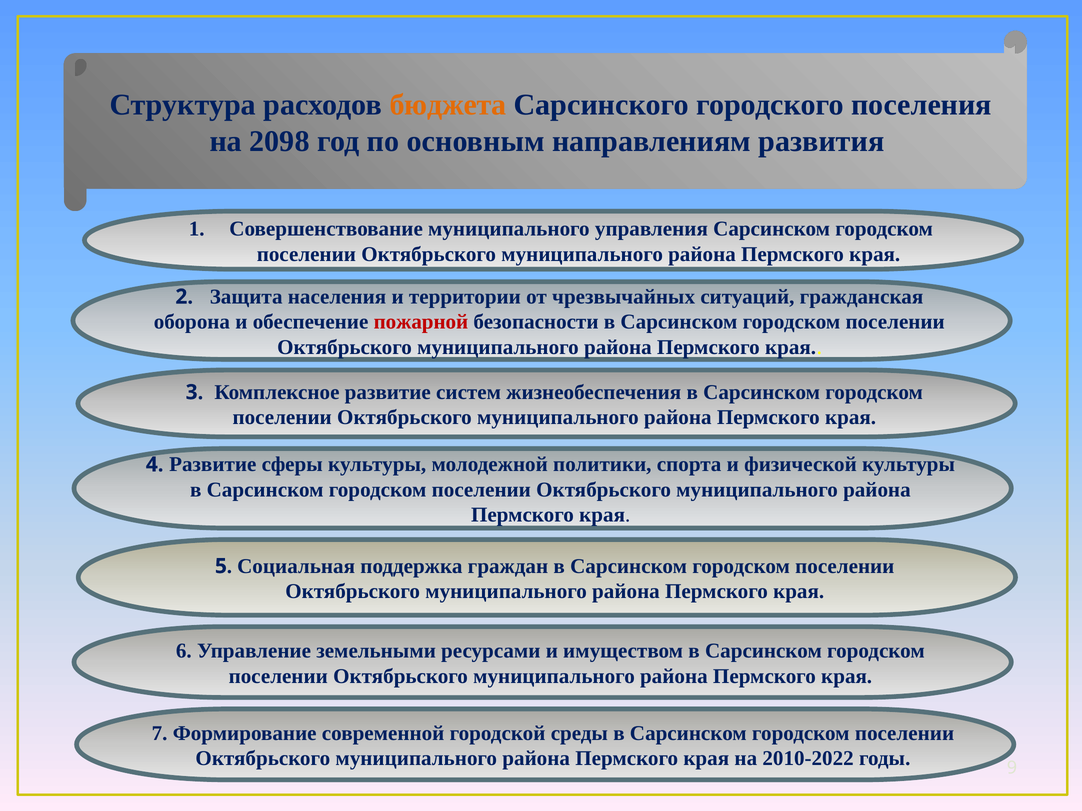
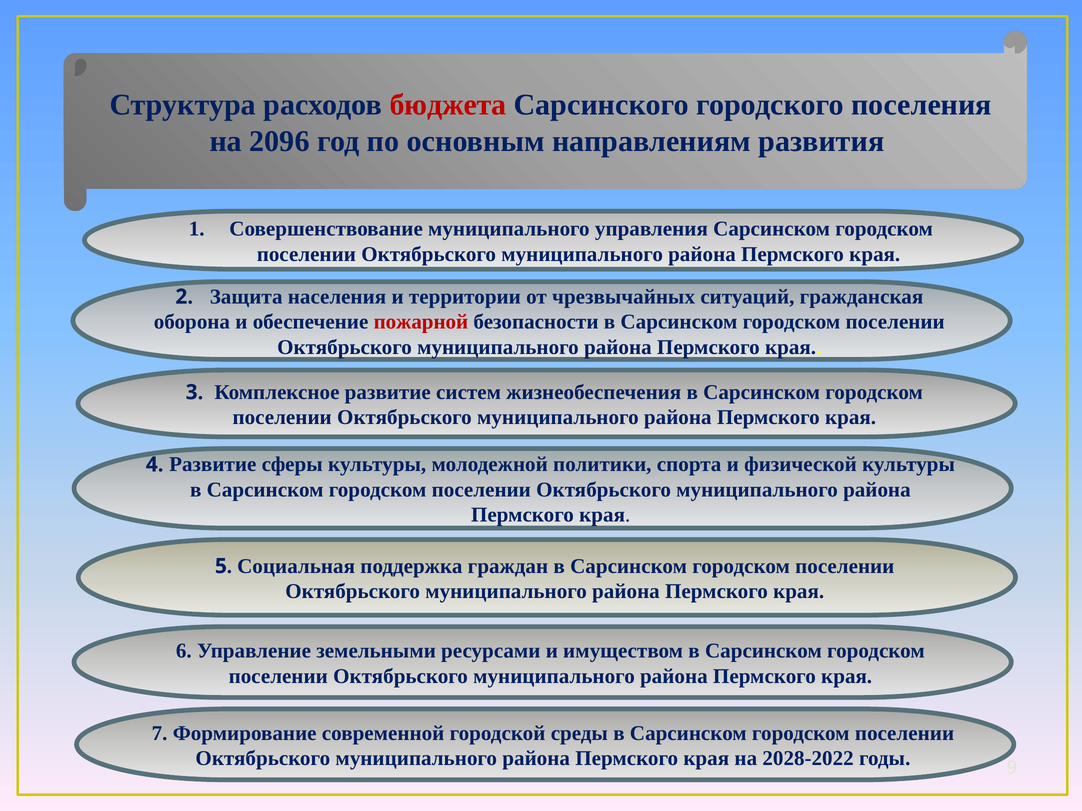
бюджета colour: orange -> red
2098: 2098 -> 2096
2010-2022: 2010-2022 -> 2028-2022
